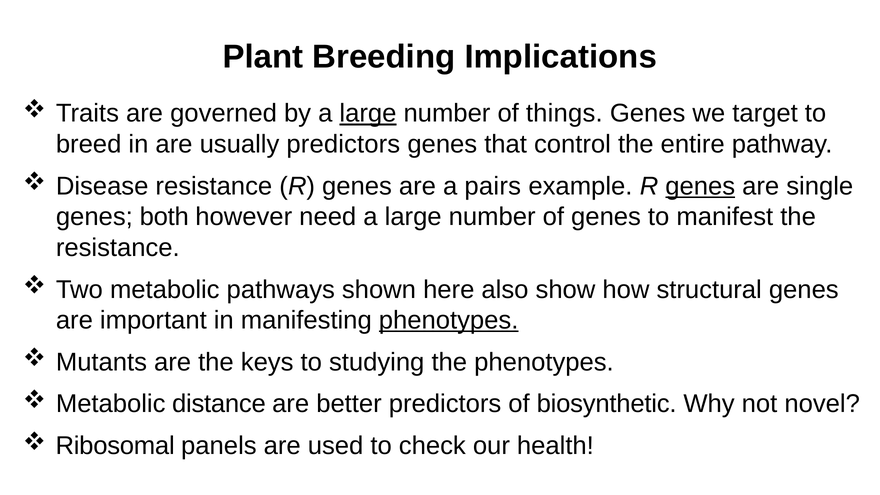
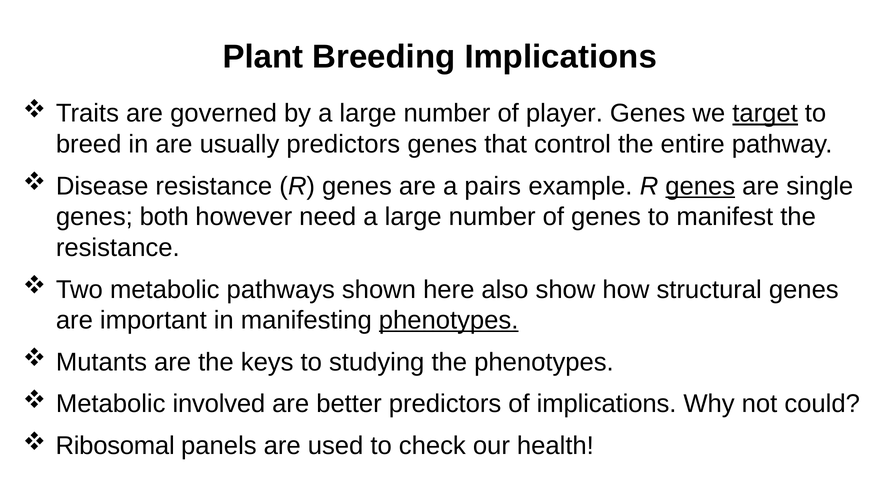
large at (368, 113) underline: present -> none
things: things -> player
target underline: none -> present
distance: distance -> involved
of biosynthetic: biosynthetic -> implications
novel: novel -> could
